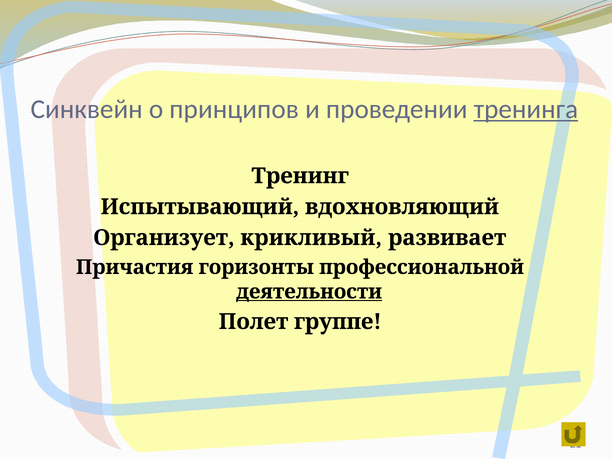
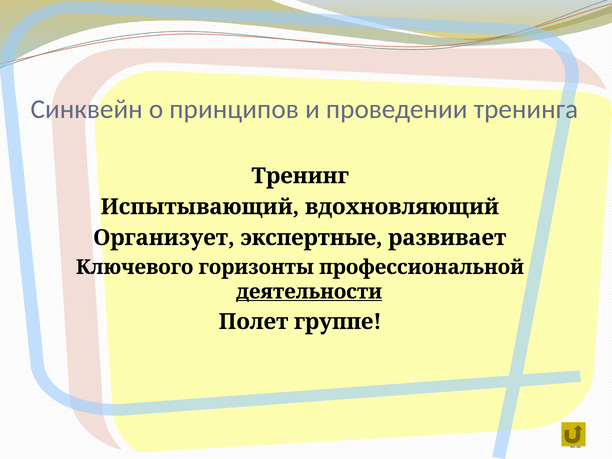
тренинга underline: present -> none
крикливый: крикливый -> экспертные
Причастия: Причастия -> Ключевого
